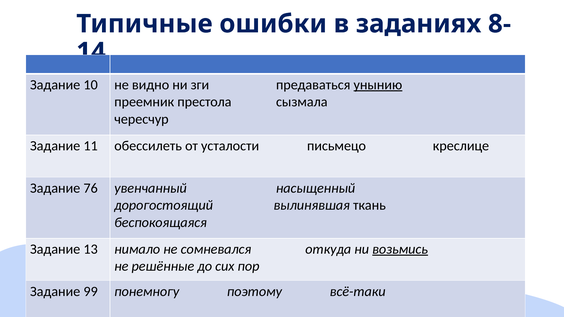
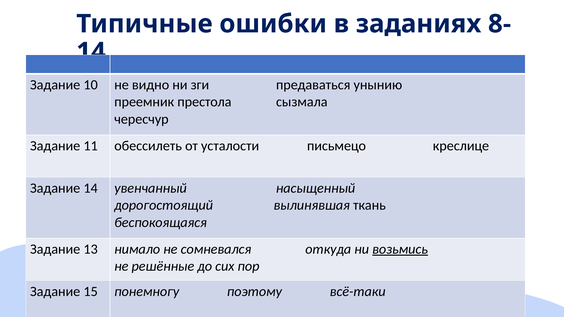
унынию underline: present -> none
Задание 76: 76 -> 14
99: 99 -> 15
